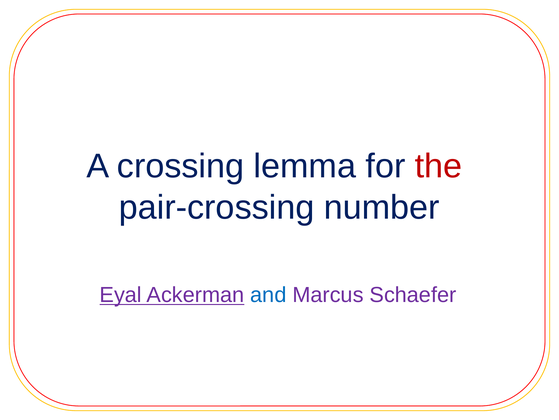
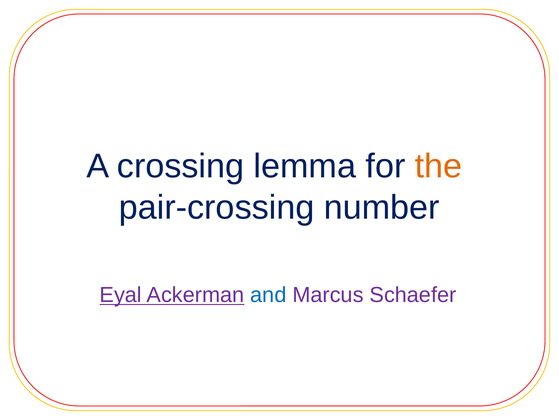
the colour: red -> orange
